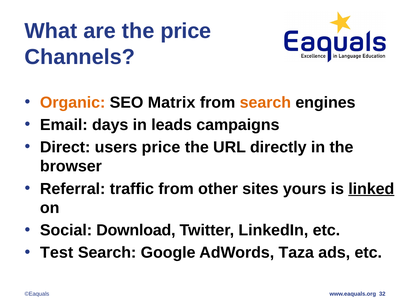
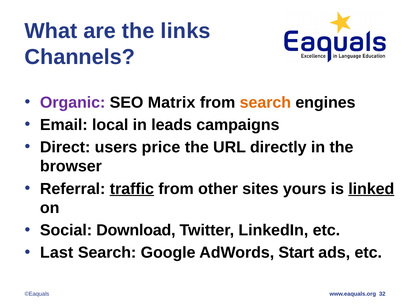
the price: price -> links
Organic colour: orange -> purple
days: days -> local
traffic underline: none -> present
Test: Test -> Last
Taza: Taza -> Start
